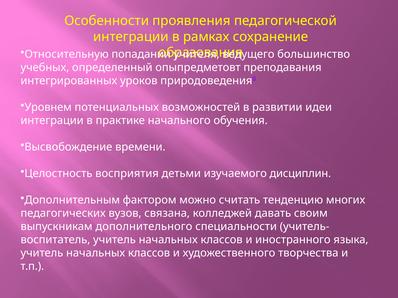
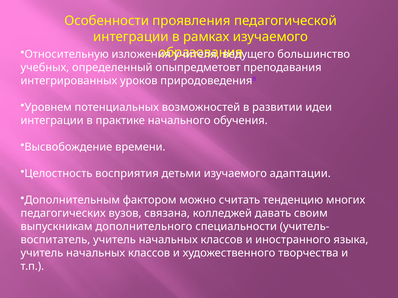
рамках сохранение: сохранение -> изучаемого
попадании: попадании -> изложения
дисциплин: дисциплин -> адаптации
